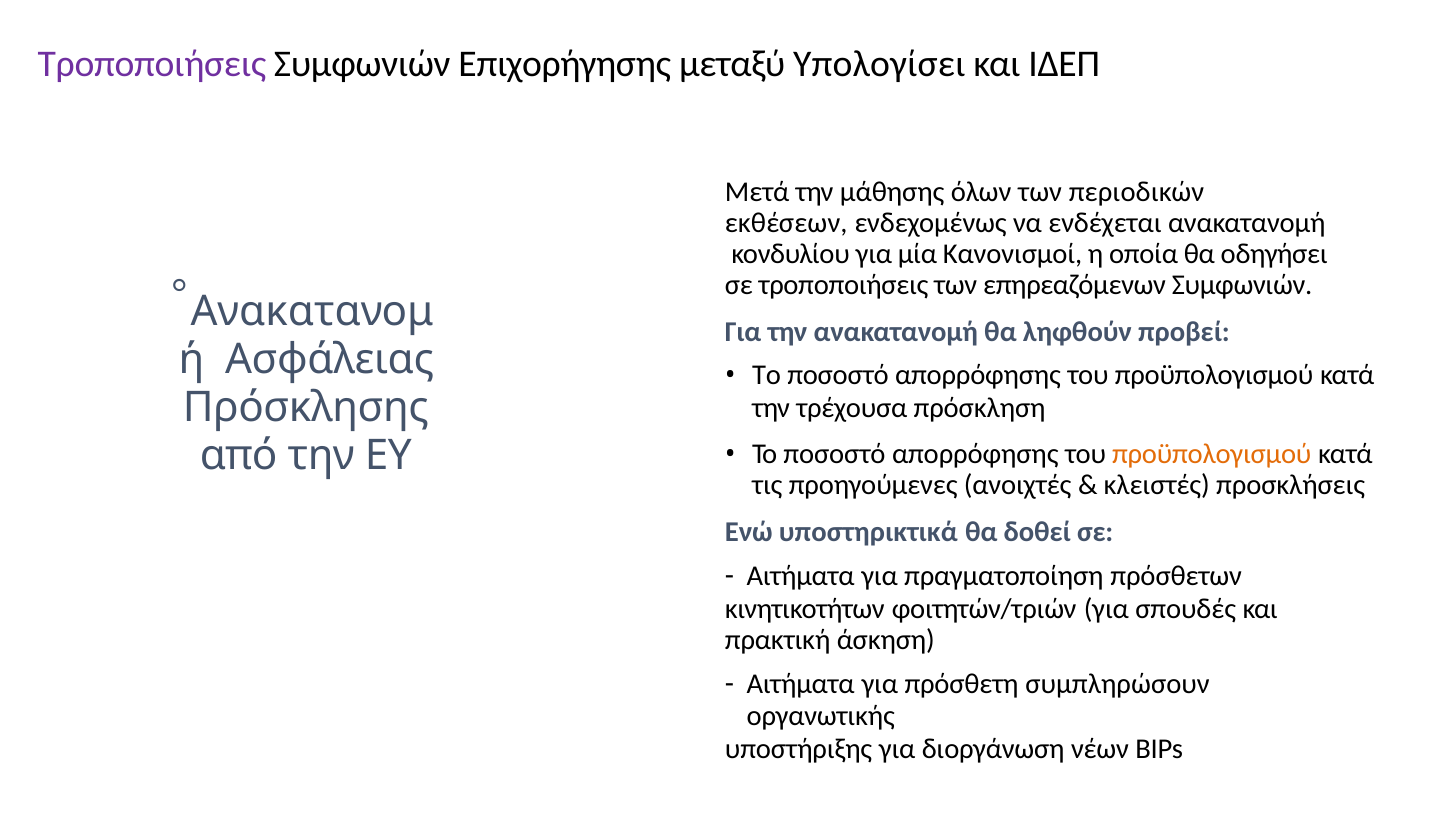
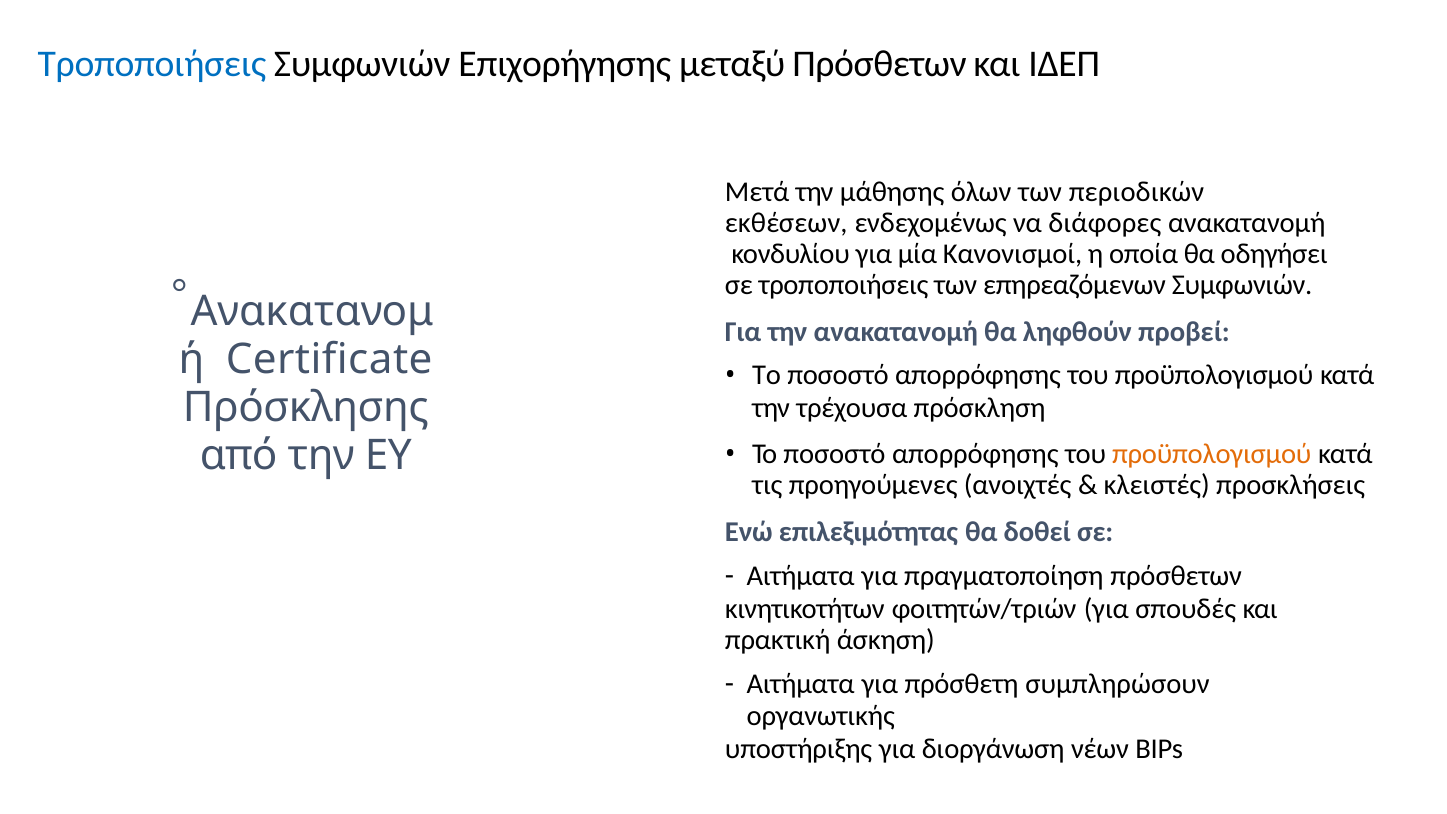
Τροποποιήσεις at (152, 64) colour: purple -> blue
μεταξύ Υπολογίσει: Υπολογίσει -> Πρόσθετων
ενδέχεται: ενδέχεται -> διάφορες
Ασφάλειας: Ασφάλειας -> Certificate
υποστηρικτικά: υποστηρικτικά -> επιλεξιμότητας
